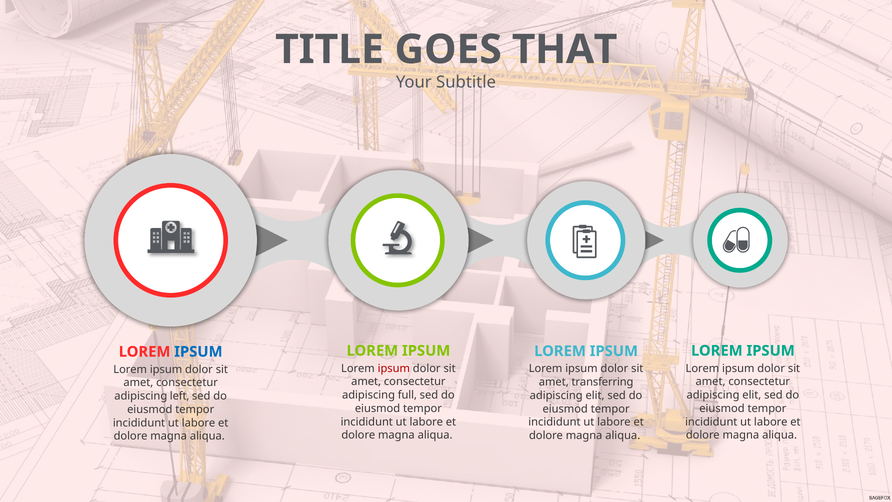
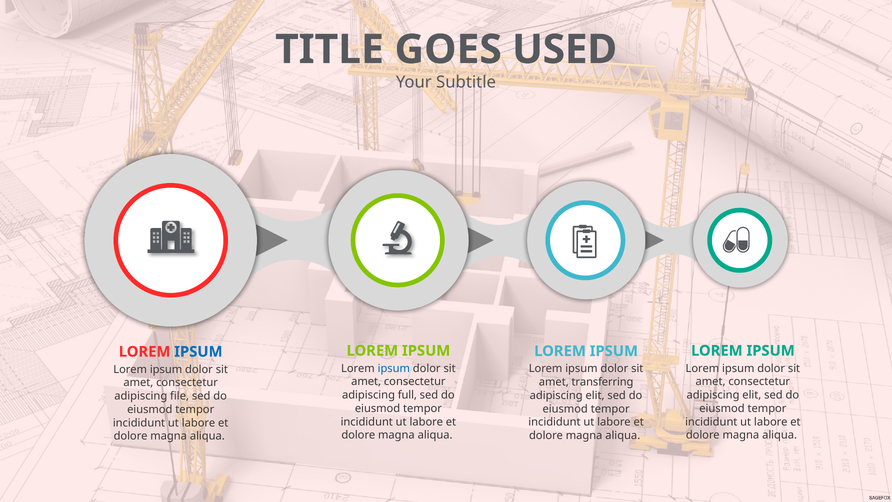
THAT: THAT -> USED
ipsum at (394, 368) colour: red -> blue
left: left -> file
